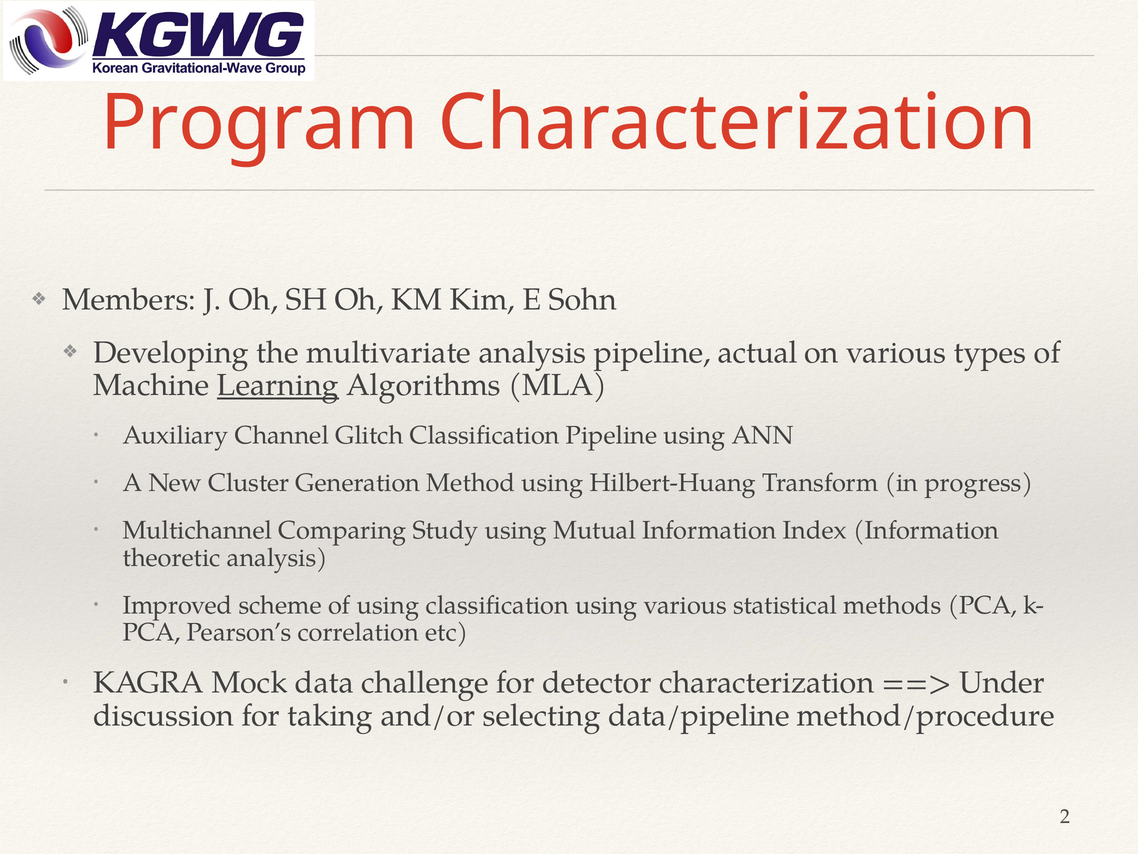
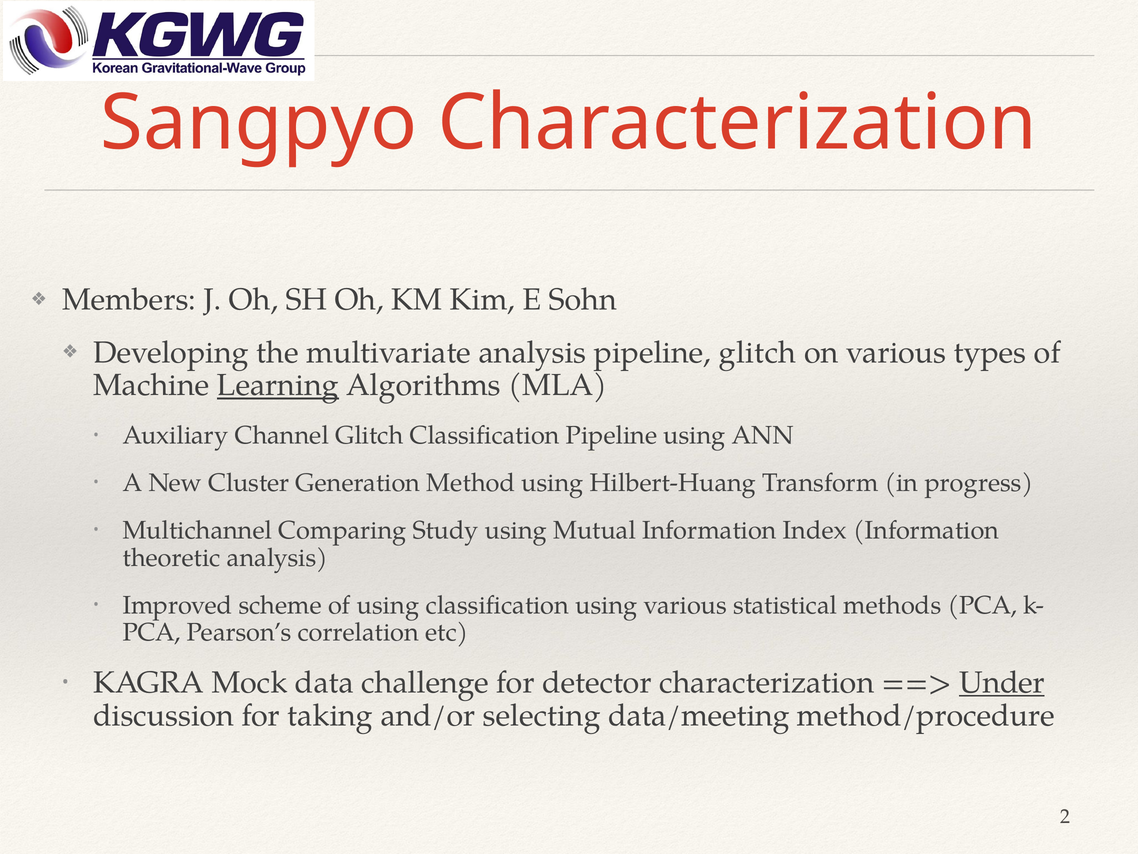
Program: Program -> Sangpyo
pipeline actual: actual -> glitch
Under underline: none -> present
data/pipeline: data/pipeline -> data/meeting
